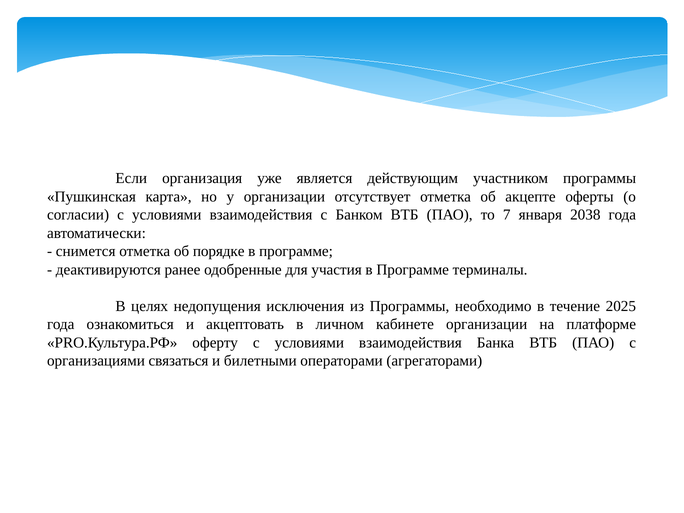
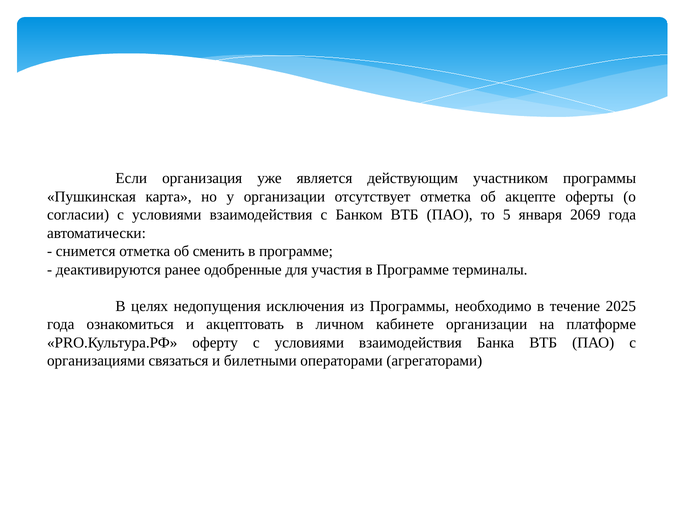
7: 7 -> 5
2038: 2038 -> 2069
порядке: порядке -> сменить
